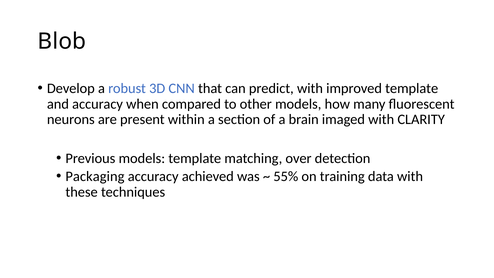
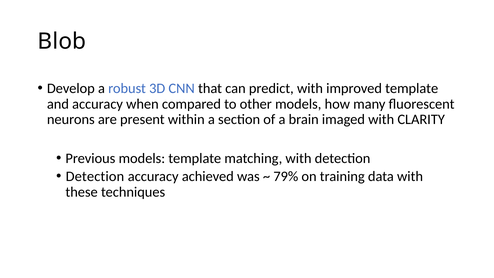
matching over: over -> with
Packaging at (95, 176): Packaging -> Detection
55%: 55% -> 79%
